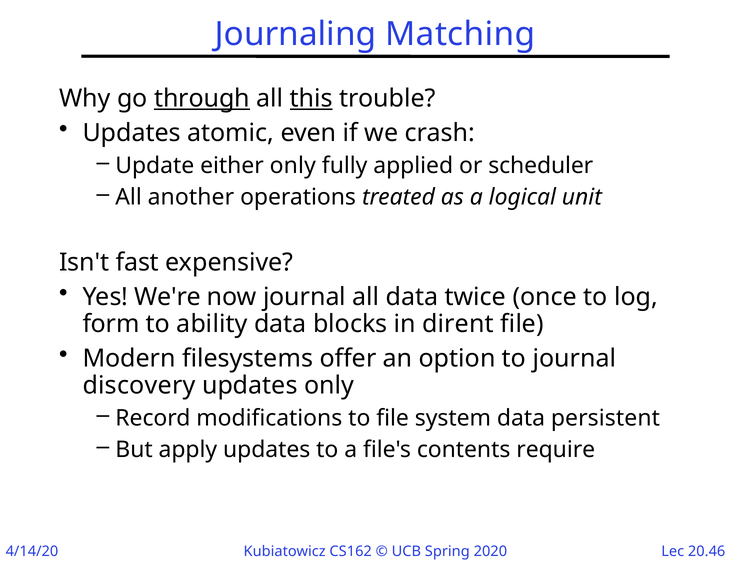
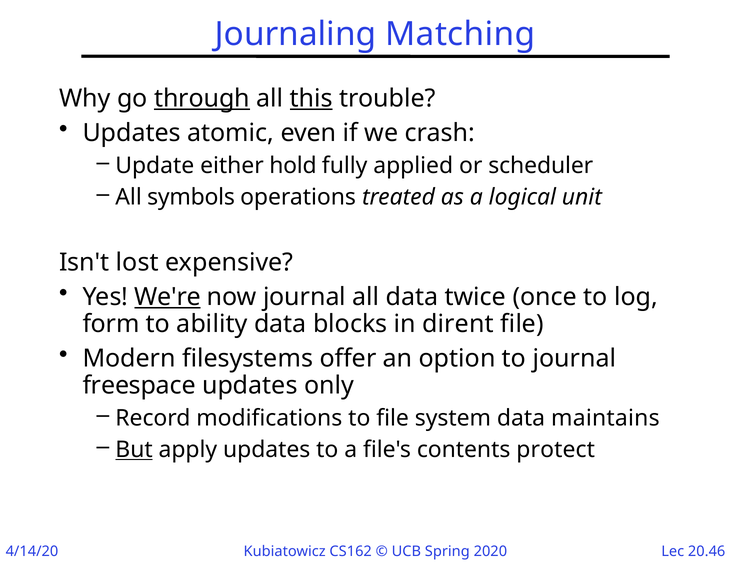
either only: only -> hold
another: another -> symbols
fast: fast -> lost
We're underline: none -> present
discovery: discovery -> freespace
persistent: persistent -> maintains
But underline: none -> present
require: require -> protect
